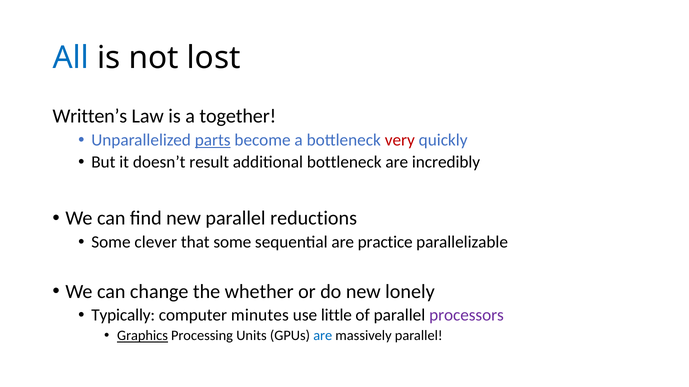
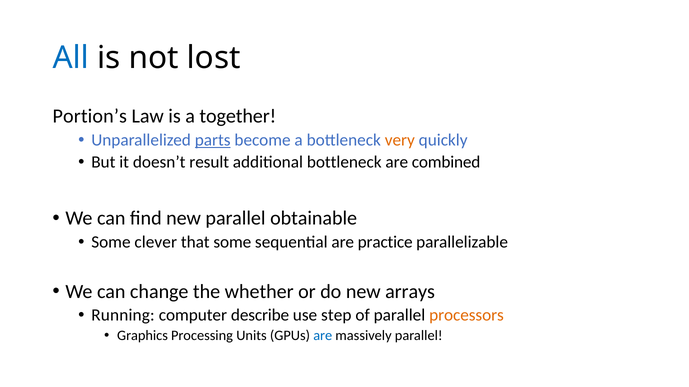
Written’s: Written’s -> Portion’s
very colour: red -> orange
incredibly: incredibly -> combined
reductions: reductions -> obtainable
lonely: lonely -> arrays
Typically: Typically -> Running
minutes: minutes -> describe
little: little -> step
processors colour: purple -> orange
Graphics underline: present -> none
